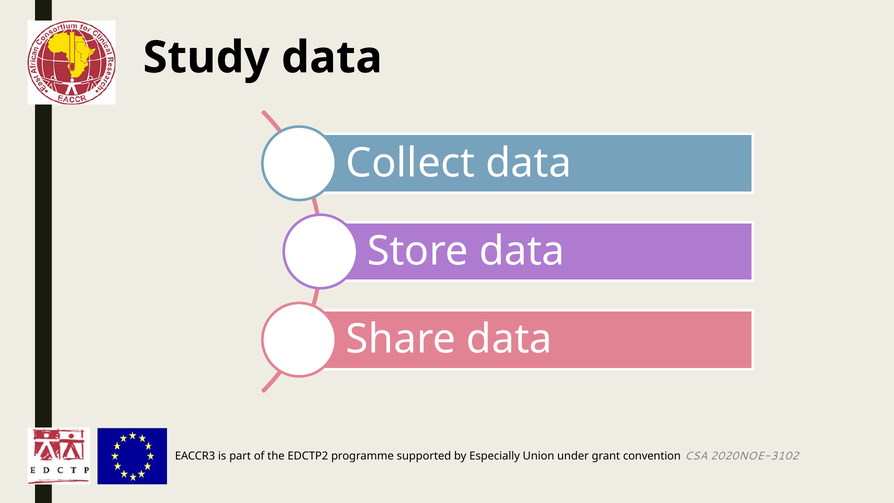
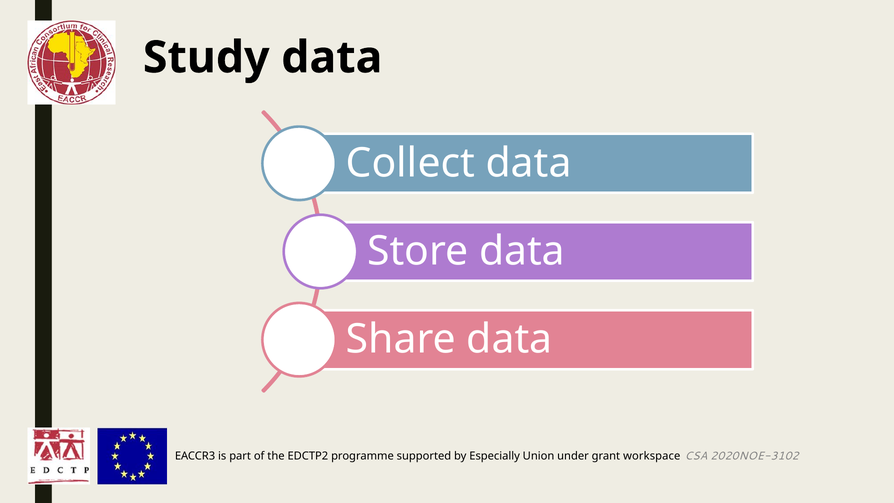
convention: convention -> workspace
